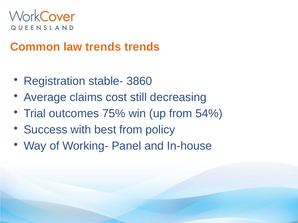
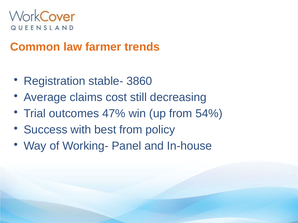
law trends: trends -> farmer
75%: 75% -> 47%
